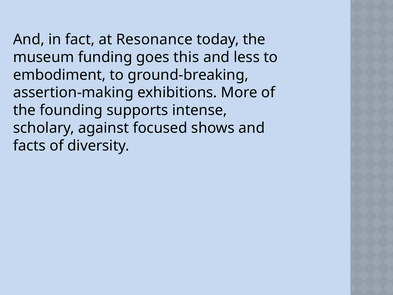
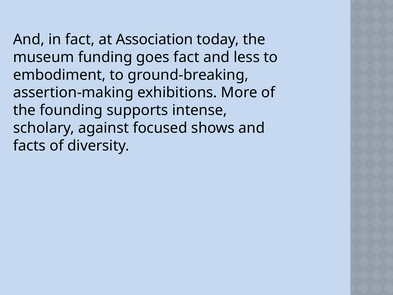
Resonance: Resonance -> Association
goes this: this -> fact
